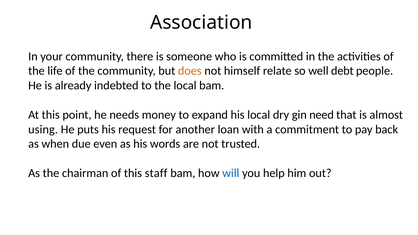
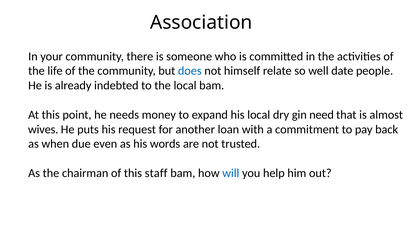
does colour: orange -> blue
debt: debt -> date
using: using -> wives
